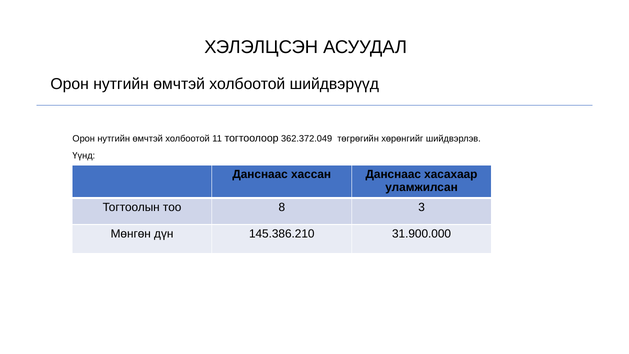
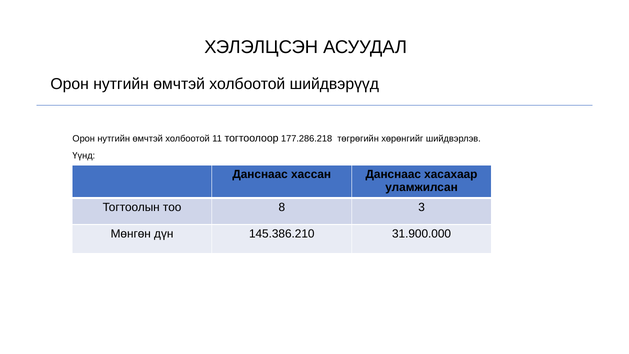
362.372.049: 362.372.049 -> 177.286.218
